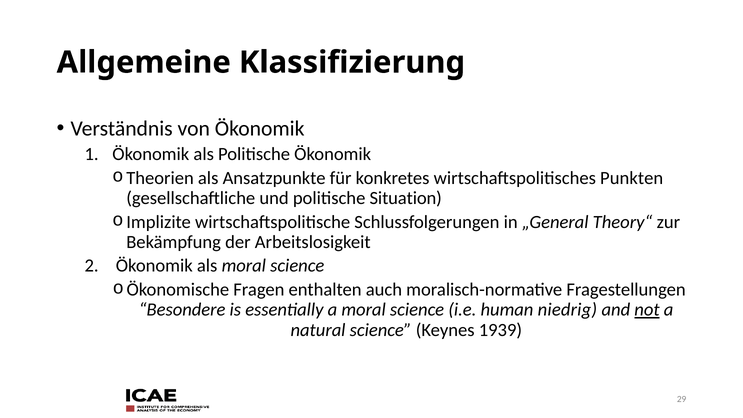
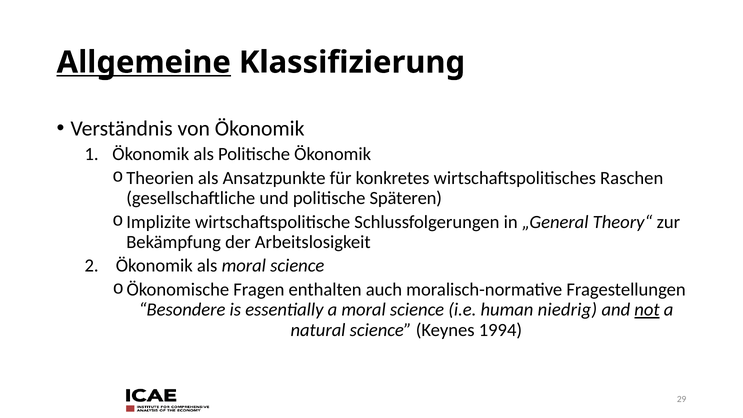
Allgemeine underline: none -> present
Punkten: Punkten -> Raschen
Situation: Situation -> Späteren
1939: 1939 -> 1994
